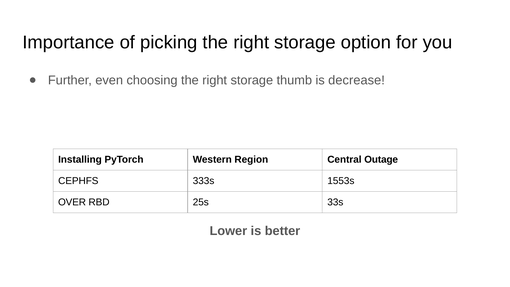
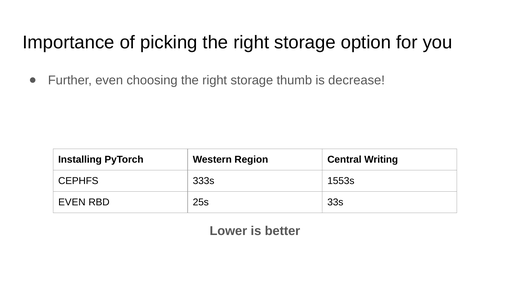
Outage: Outage -> Writing
OVER at (72, 202): OVER -> EVEN
